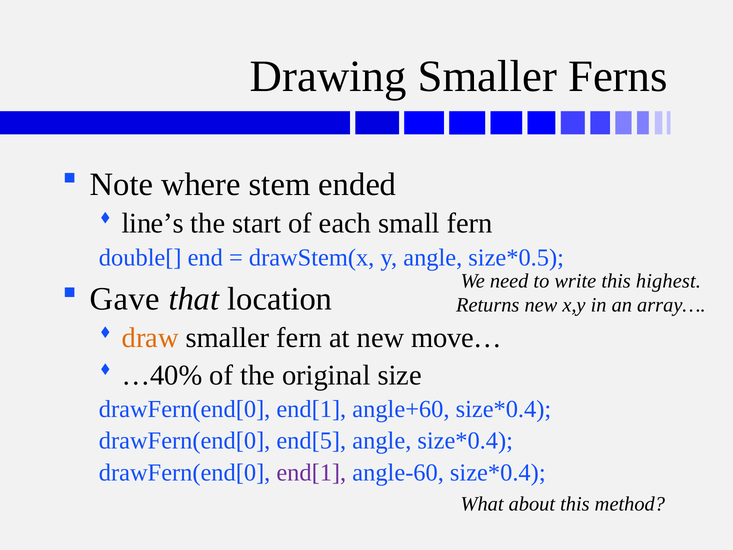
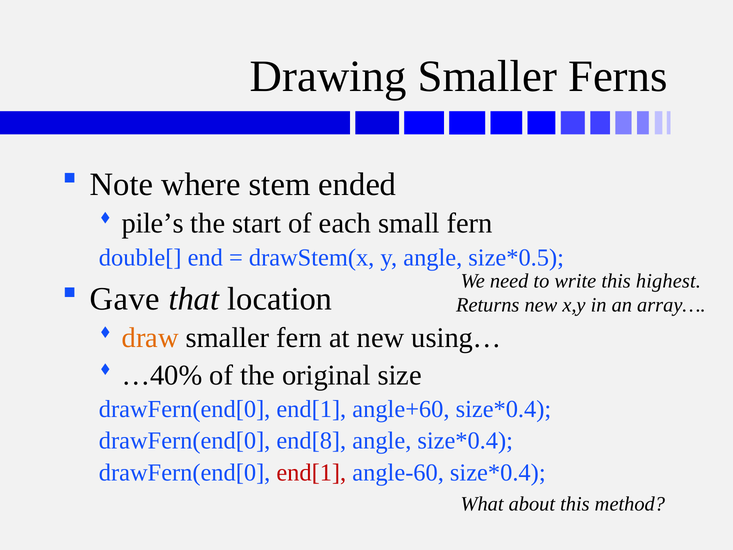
line’s: line’s -> pile’s
move…: move… -> using…
end[5: end[5 -> end[8
end[1 at (311, 472) colour: purple -> red
